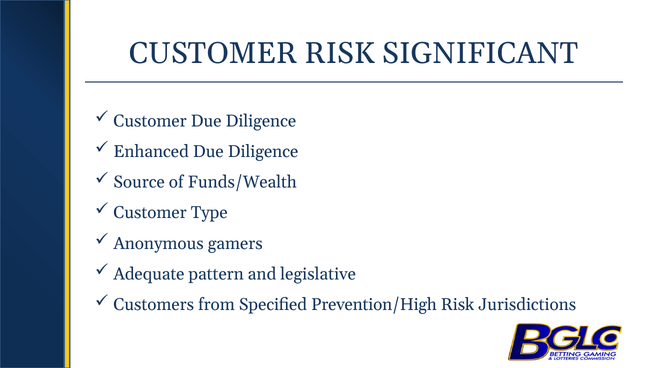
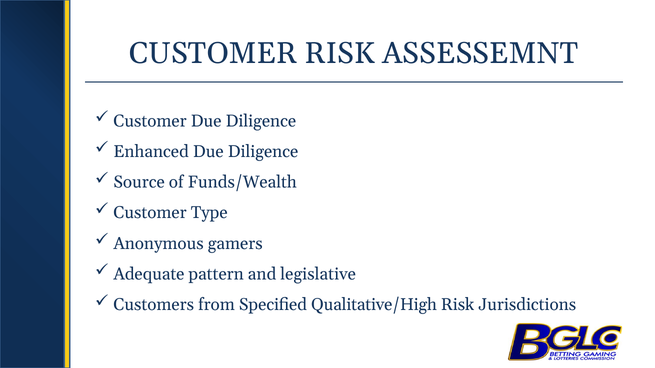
SIGNIFICANT: SIGNIFICANT -> ASSESSEMNT
Prevention/High: Prevention/High -> Qualitative/High
